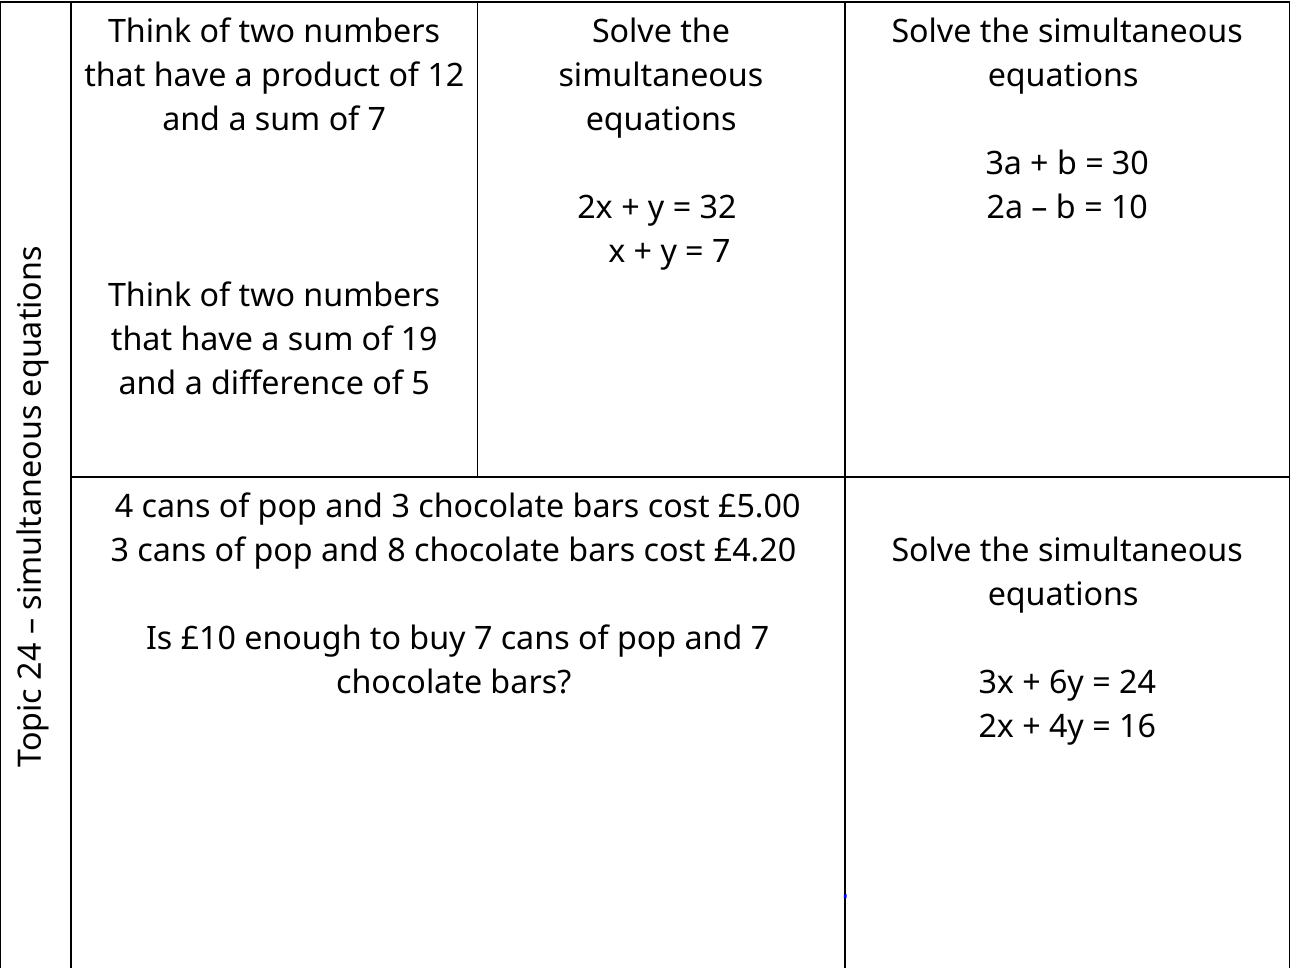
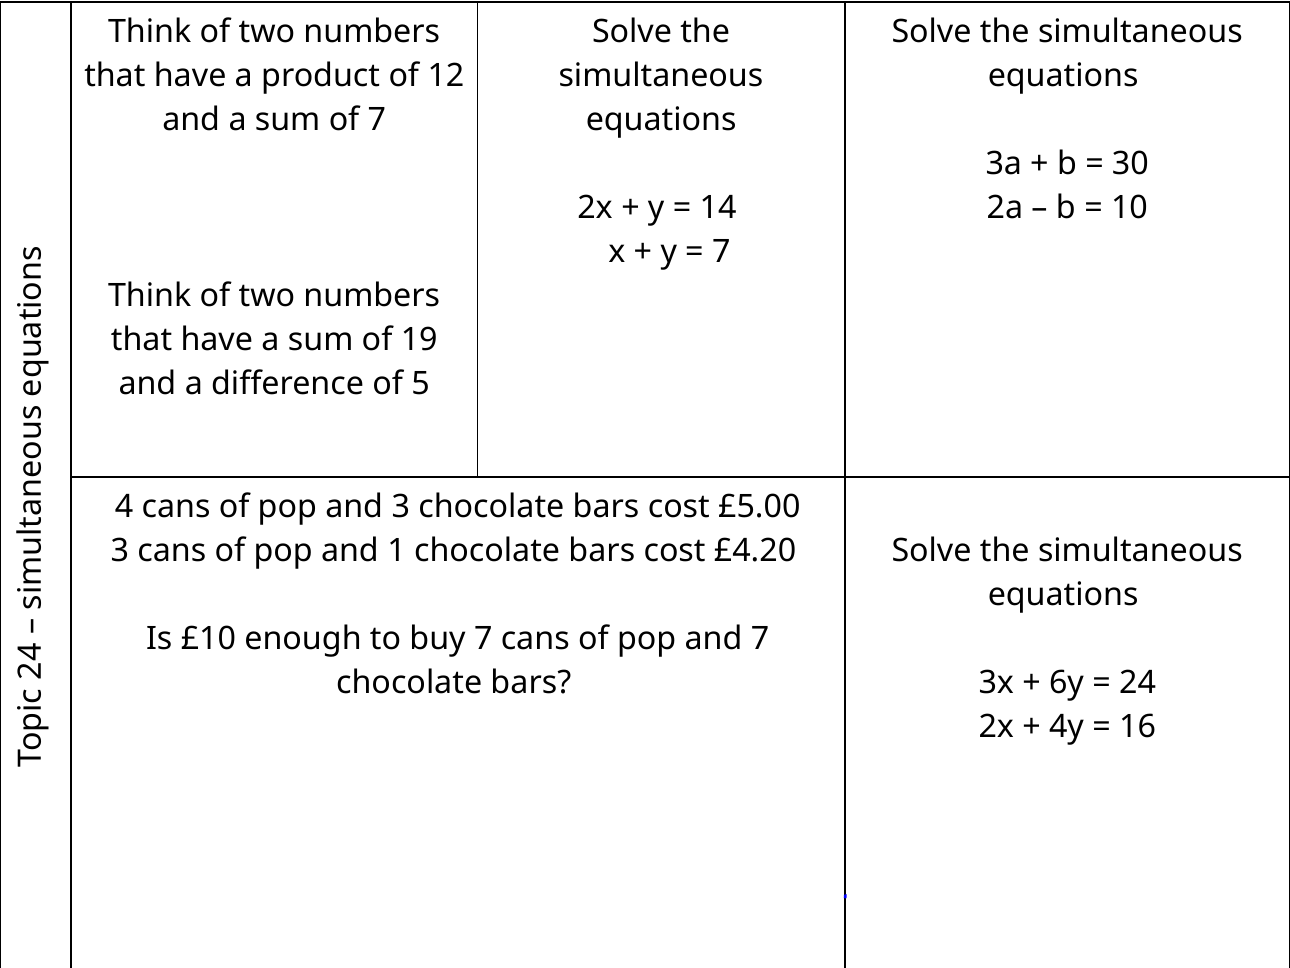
32: 32 -> 14
8: 8 -> 1
